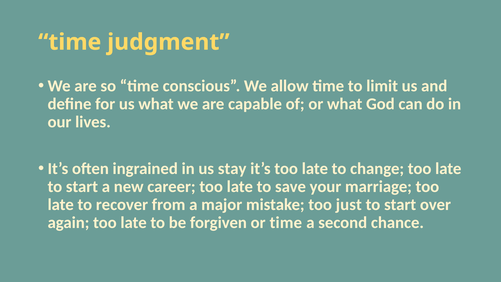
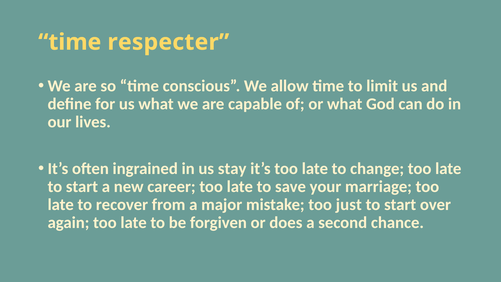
judgment: judgment -> respecter
or time: time -> does
